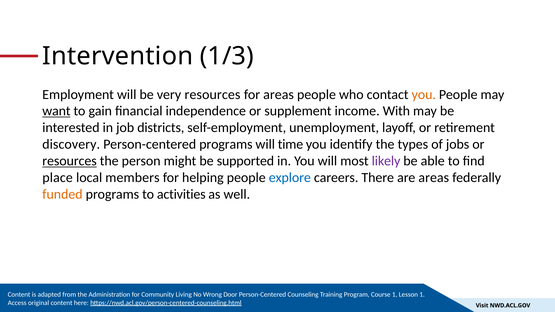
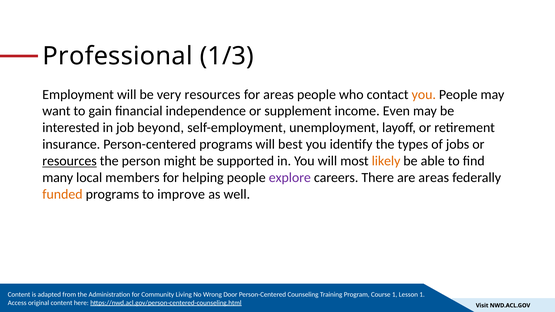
Intervention: Intervention -> Professional
want underline: present -> none
With: With -> Even
districts: districts -> beyond
discovery: discovery -> insurance
time: time -> best
likely colour: purple -> orange
place: place -> many
explore colour: blue -> purple
activities: activities -> improve
